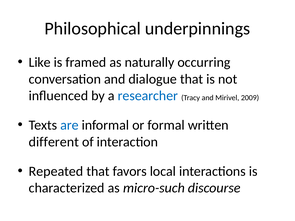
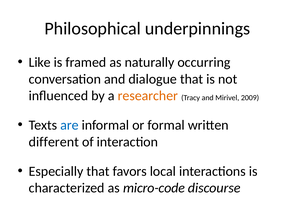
researcher colour: blue -> orange
Repeated: Repeated -> Especially
micro-such: micro-such -> micro-code
